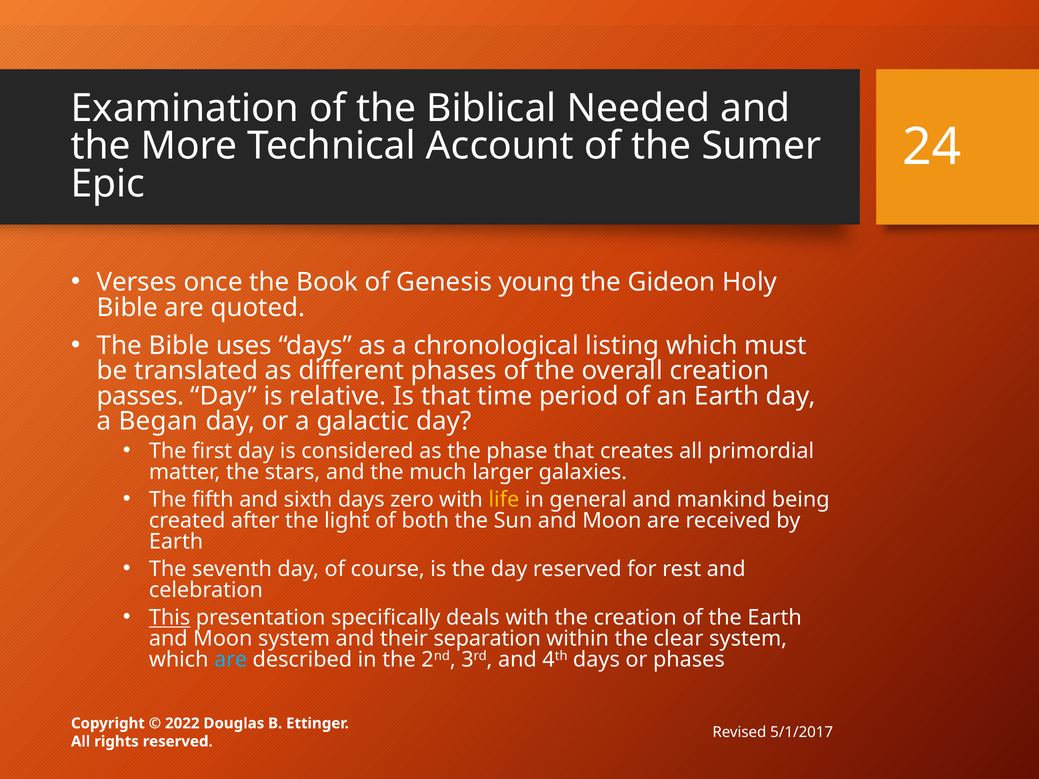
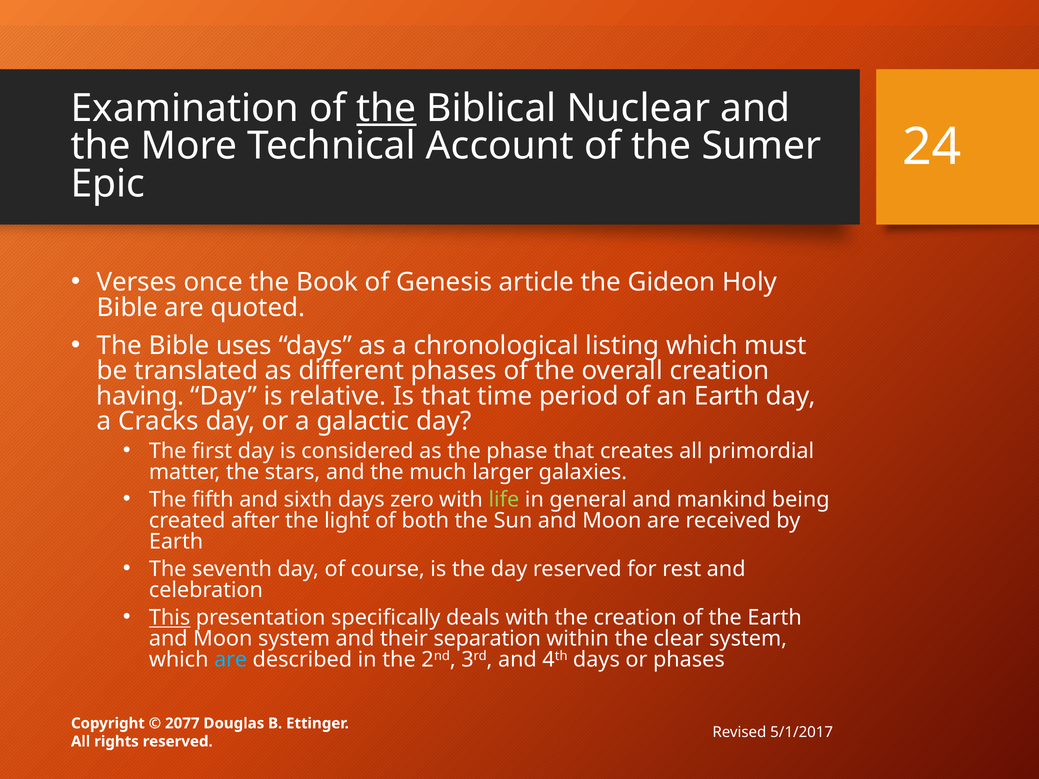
the at (386, 108) underline: none -> present
Needed: Needed -> Nuclear
young: young -> article
passes: passes -> having
Began: Began -> Cracks
life colour: yellow -> light green
2022: 2022 -> 2077
